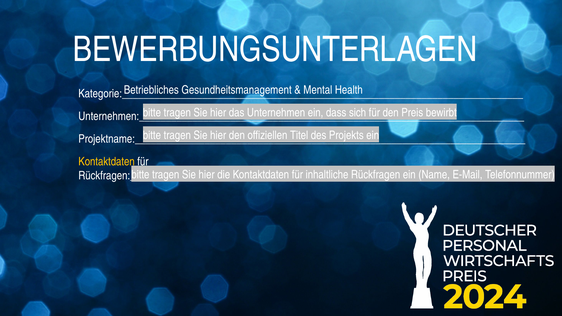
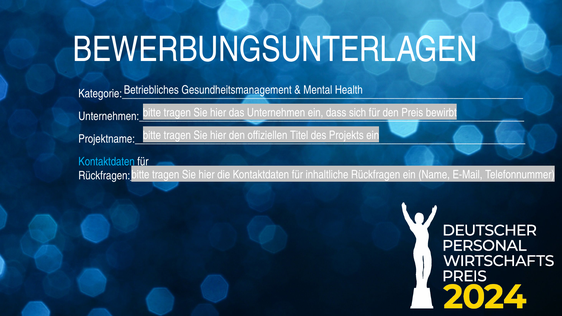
Kontaktdaten at (107, 162) colour: yellow -> light blue
